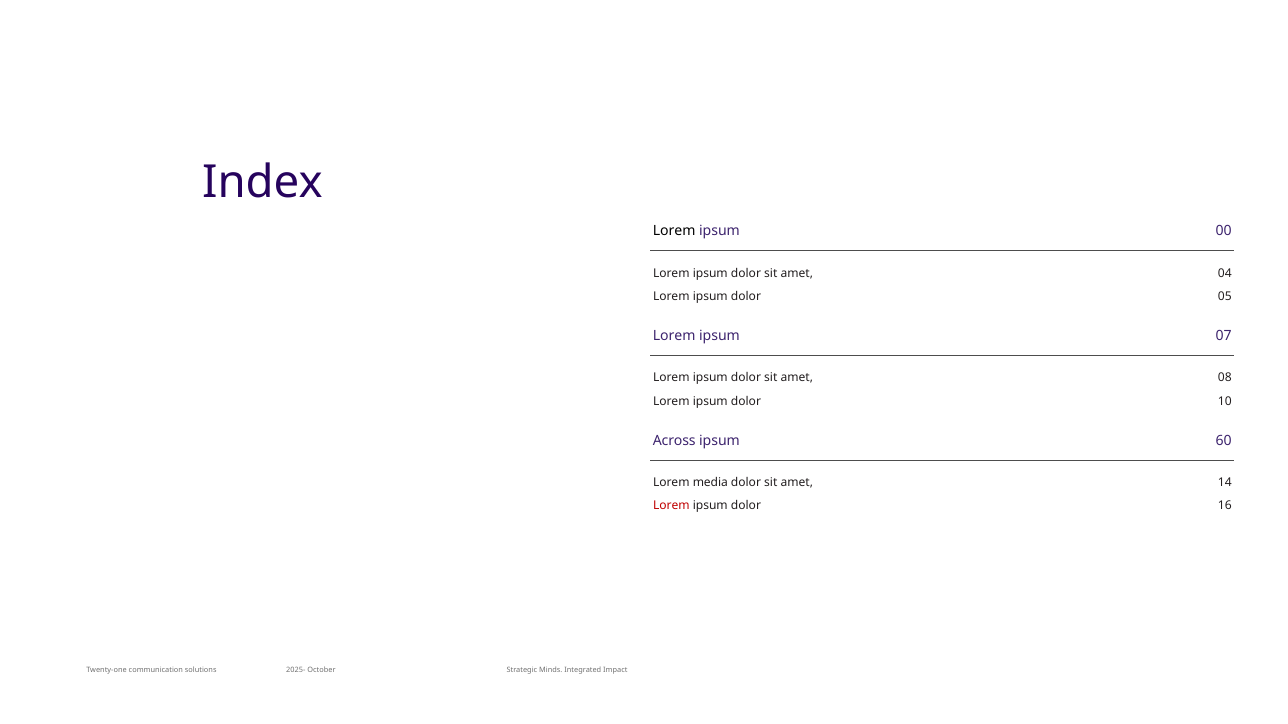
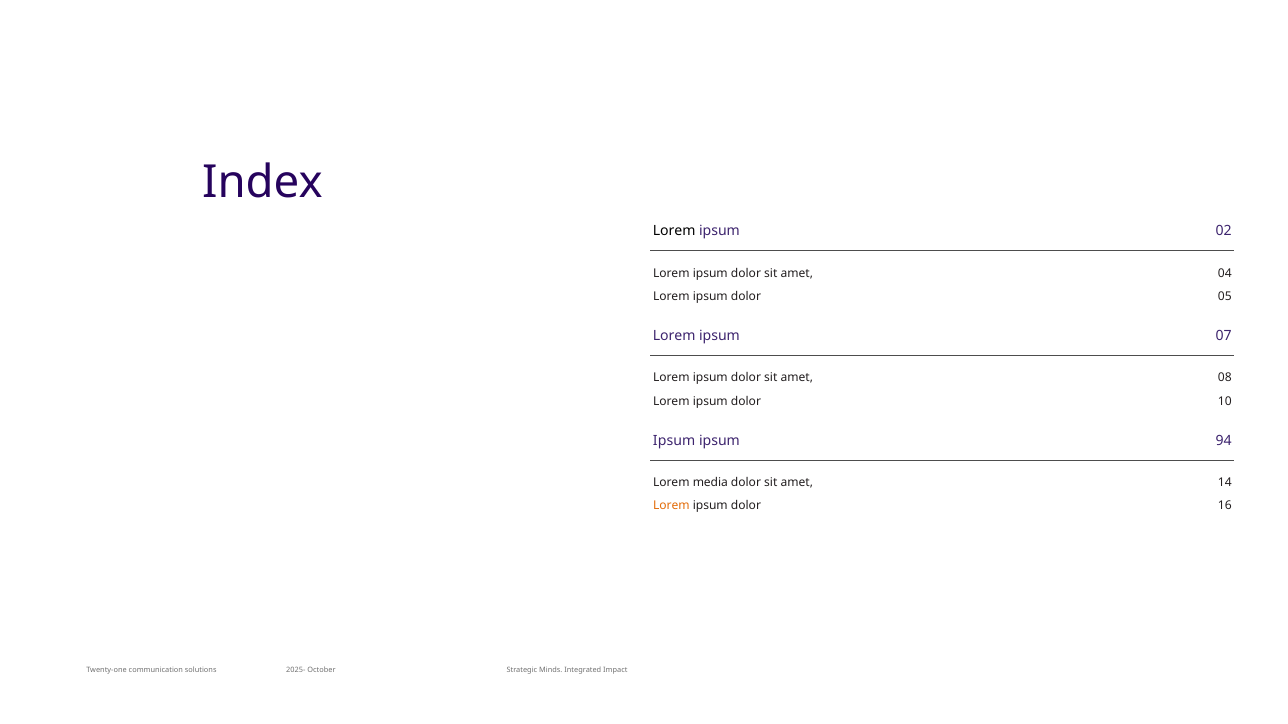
00: 00 -> 02
Across at (674, 441): Across -> Ipsum
60: 60 -> 94
Lorem at (671, 506) colour: red -> orange
